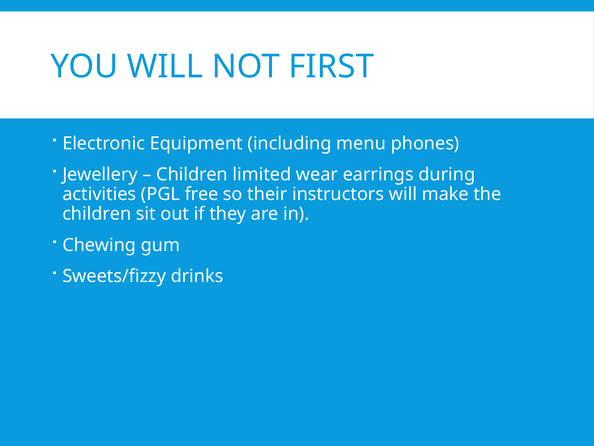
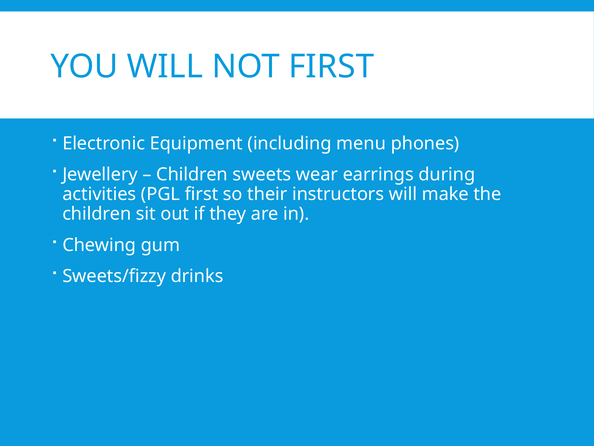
limited: limited -> sweets
PGL free: free -> first
